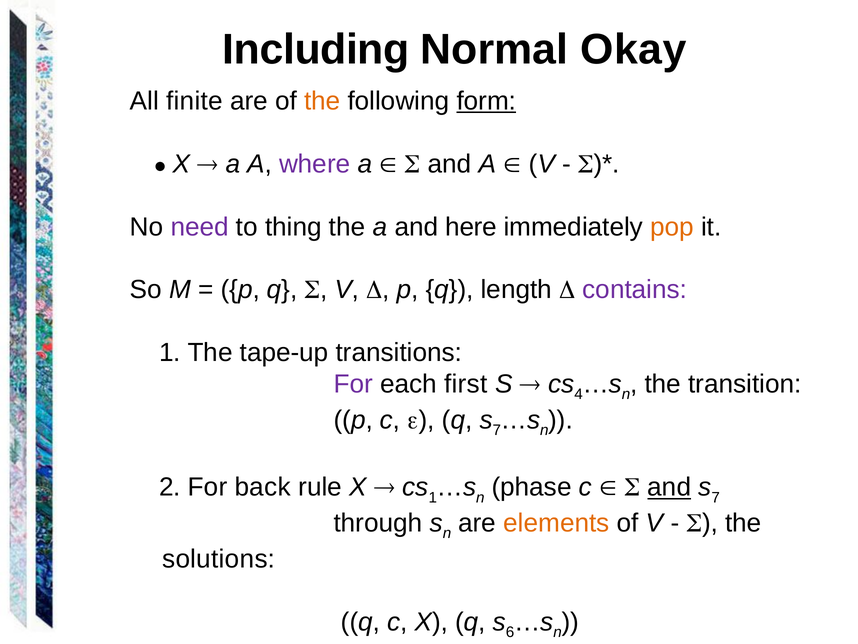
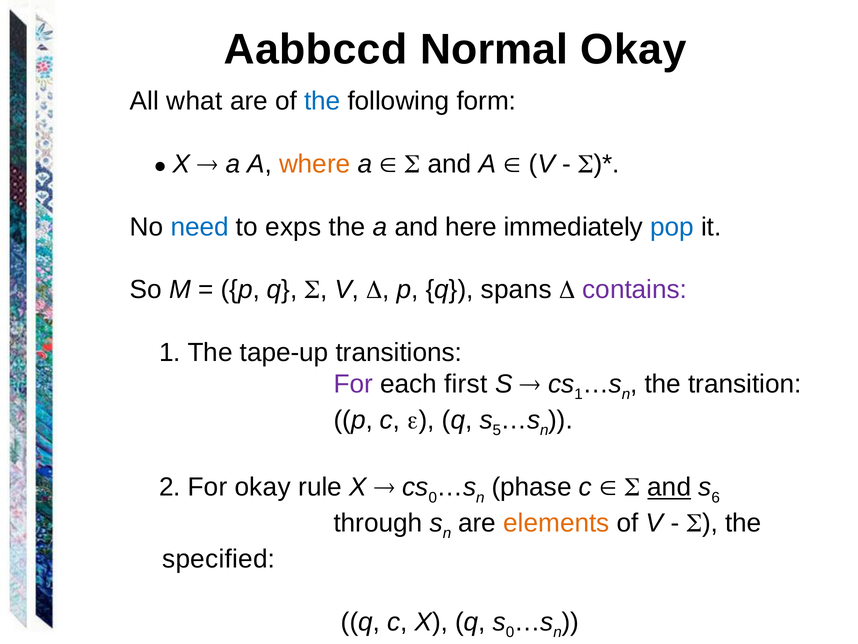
Including: Including -> Aabbccd
finite: finite -> what
the at (322, 101) colour: orange -> blue
form underline: present -> none
where colour: purple -> orange
need colour: purple -> blue
thing: thing -> exps
pop colour: orange -> blue
length: length -> spans
4 at (579, 394): 4 -> 1
q s 7: 7 -> 5
For back: back -> okay
1 at (433, 497): 1 -> 0
7 at (716, 497): 7 -> 6
solutions: solutions -> specified
s 6: 6 -> 0
